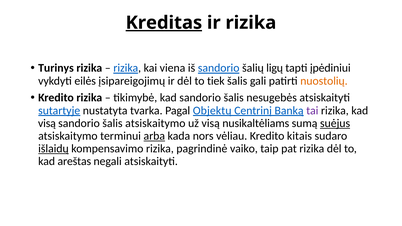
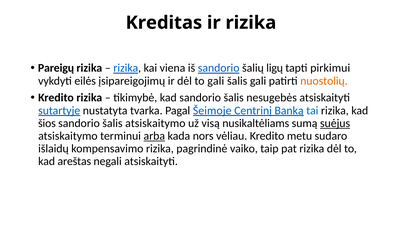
Kreditas underline: present -> none
Turinys: Turinys -> Pareigų
įpėdiniui: įpėdiniui -> pirkimui
to tiek: tiek -> gali
Objektų: Objektų -> Šeimoje
tai colour: purple -> blue
visą at (47, 123): visą -> šios
kitais: kitais -> metu
išlaidų underline: present -> none
